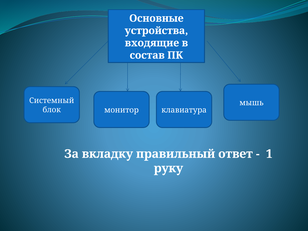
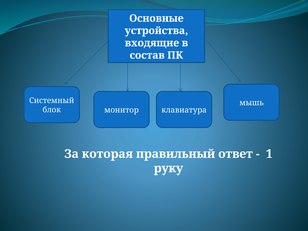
вкладку: вкладку -> которая
